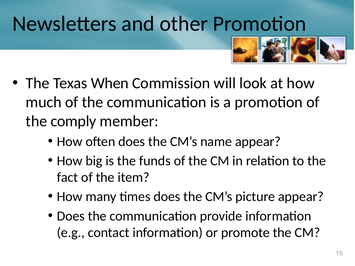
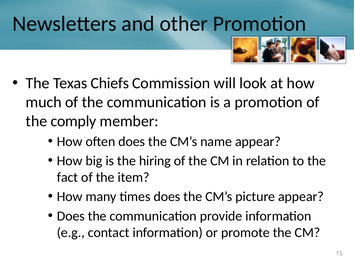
When: When -> Chiefs
funds: funds -> hiring
